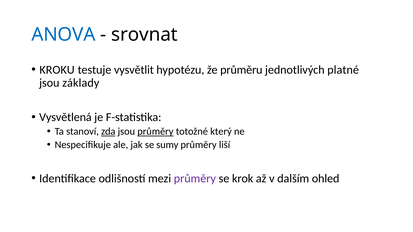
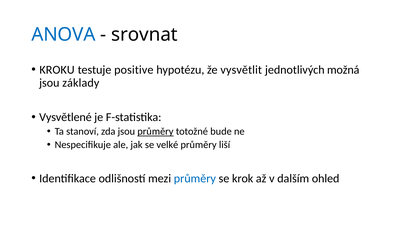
vysvětlit: vysvětlit -> positive
průměru: průměru -> vysvětlit
platné: platné -> možná
Vysvětlená: Vysvětlená -> Vysvětlené
zda underline: present -> none
který: který -> bude
sumy: sumy -> velké
průměry at (195, 179) colour: purple -> blue
